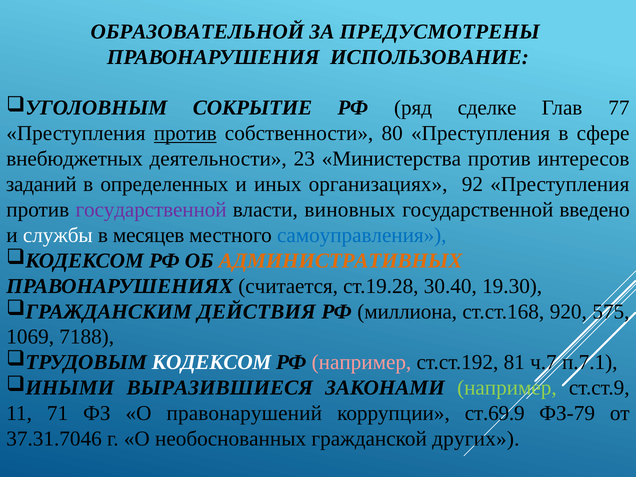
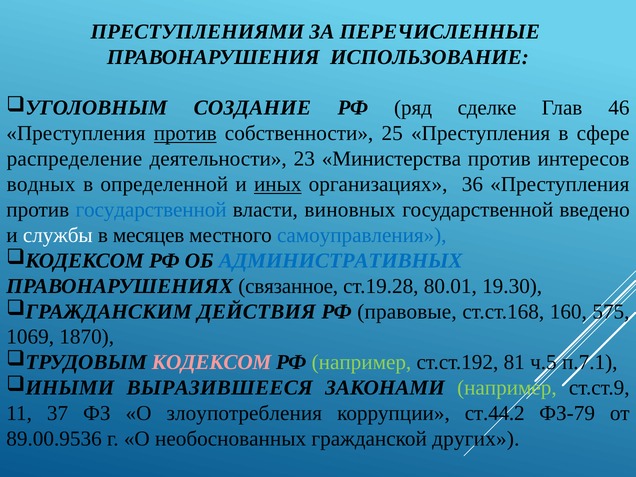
ОБРАЗОВАТЕЛЬНОЙ: ОБРАЗОВАТЕЛЬНОЙ -> ПРЕСТУПЛЕНИЯМИ
ПРЕДУСМОТРЕНЫ: ПРЕДУСМОТРЕНЫ -> ПЕРЕЧИСЛЕННЫЕ
СОКРЫТИЕ: СОКРЫТИЕ -> СОЗДАНИЕ
77: 77 -> 46
80: 80 -> 25
внебюджетных: внебюджетных -> распределение
заданий: заданий -> водных
определенных: определенных -> определенной
иных underline: none -> present
92: 92 -> 36
государственной at (151, 210) colour: purple -> blue
АДМИНИСТРАТИВНЫХ colour: orange -> blue
считается: считается -> связанное
30.40: 30.40 -> 80.01
миллиона: миллиона -> правовые
920: 920 -> 160
7188: 7188 -> 1870
КОДЕКСОМ colour: white -> pink
например at (361, 362) colour: pink -> light green
ч.7: ч.7 -> ч.5
ВЫРАЗИВШИЕСЯ: ВЫРАЗИВШИЕСЯ -> ВЫРАЗИВШЕЕСЯ
71: 71 -> 37
правонарушений: правонарушений -> злоупотребления
ст.69.9: ст.69.9 -> ст.44.2
37.31.7046: 37.31.7046 -> 89.00.9536
